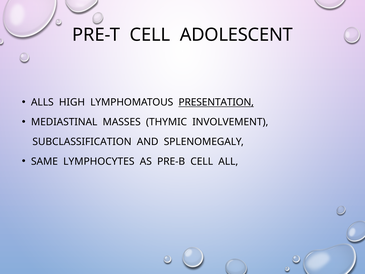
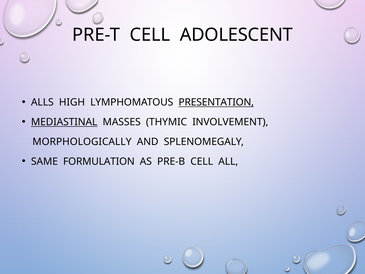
MEDIASTINAL underline: none -> present
SUBCLASSIFICATION: SUBCLASSIFICATION -> MORPHOLOGICALLY
LYMPHOCYTES: LYMPHOCYTES -> FORMULATION
